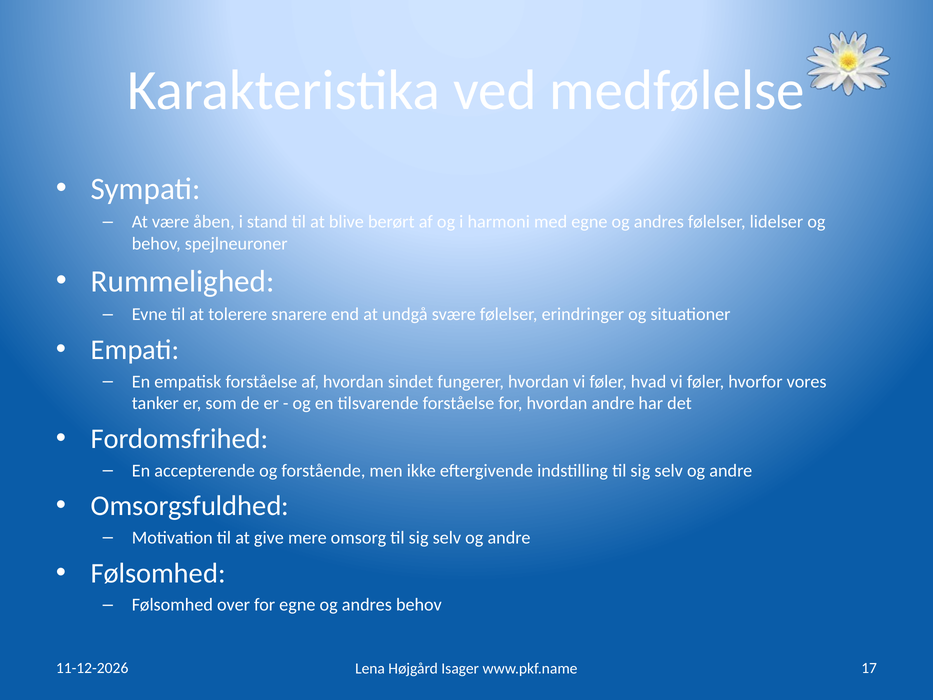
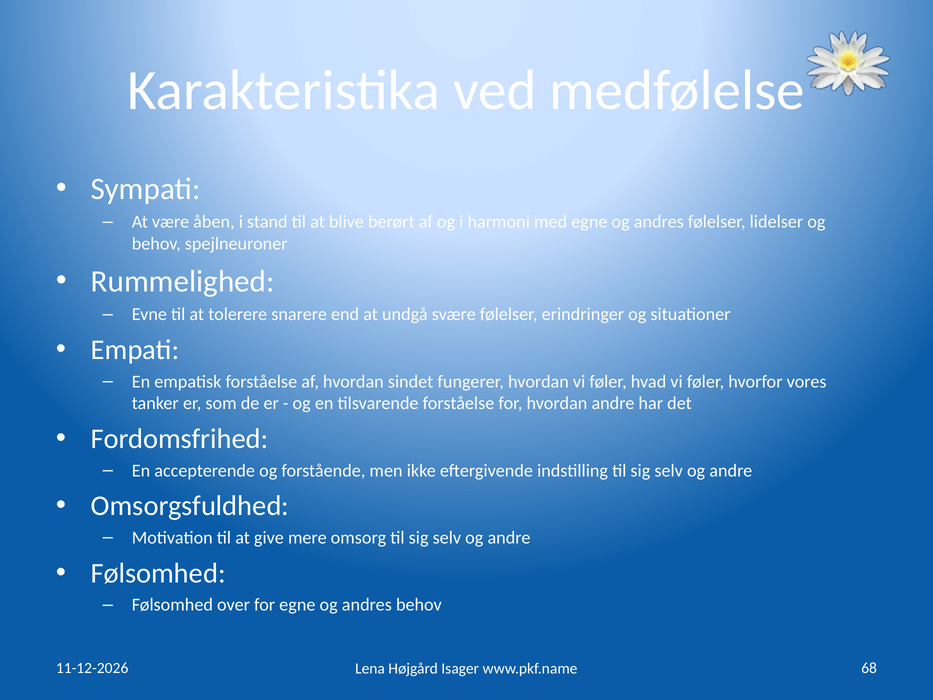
17: 17 -> 68
